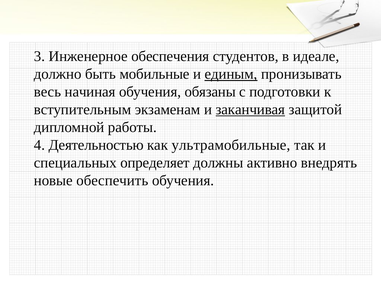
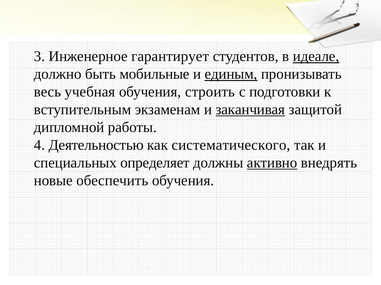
обеспечения: обеспечения -> гарантирует
идеале underline: none -> present
начиная: начиная -> учебная
обязаны: обязаны -> строить
ультрамобильные: ультрамобильные -> систематического
активно underline: none -> present
